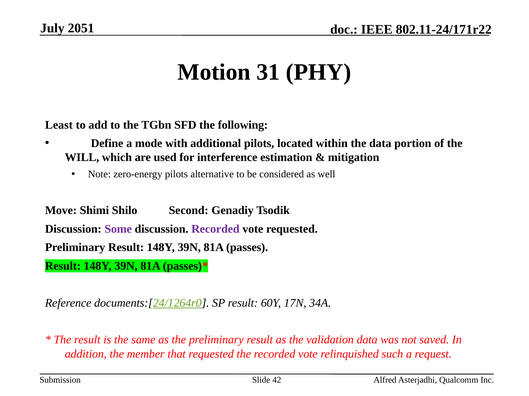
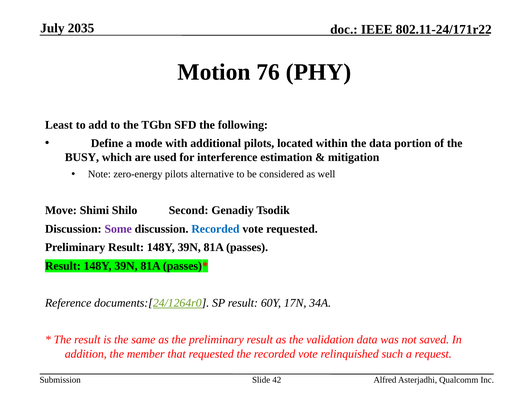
2051: 2051 -> 2035
31: 31 -> 76
WILL: WILL -> BUSY
Recorded at (215, 229) colour: purple -> blue
